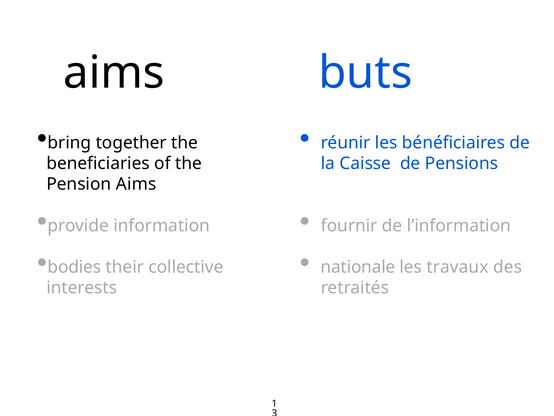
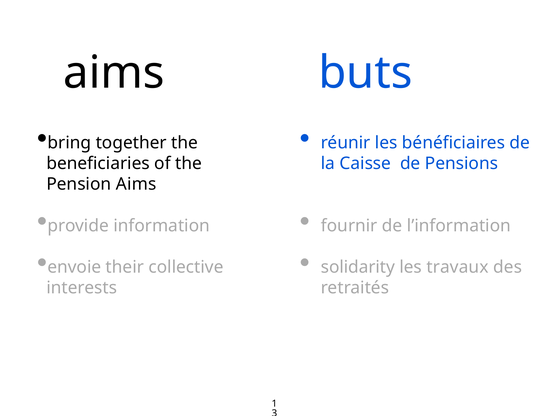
bodies: bodies -> envoie
nationale: nationale -> solidarity
